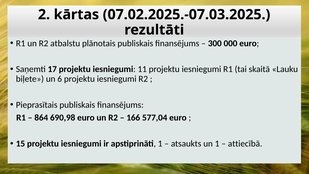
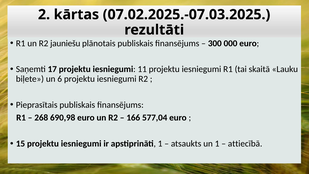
atbalstu: atbalstu -> jauniešu
864: 864 -> 268
